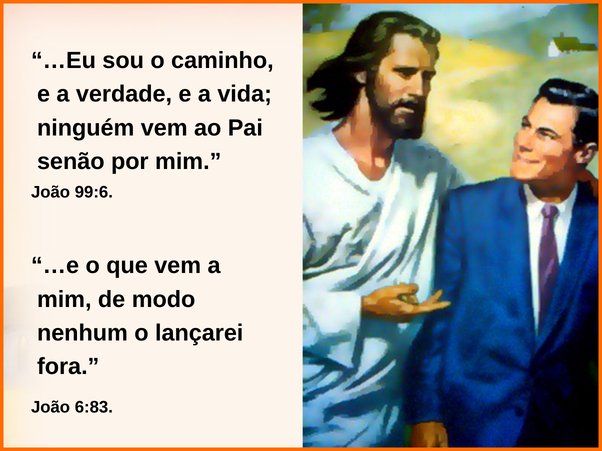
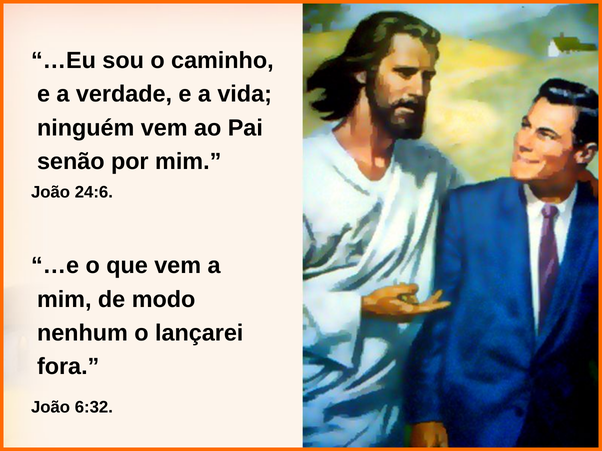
99:6: 99:6 -> 24:6
6:83: 6:83 -> 6:32
